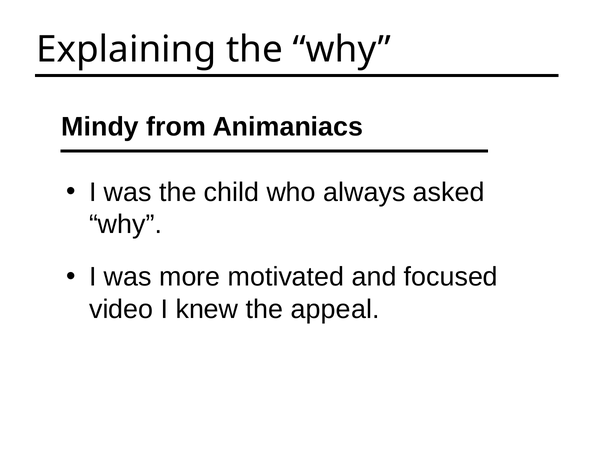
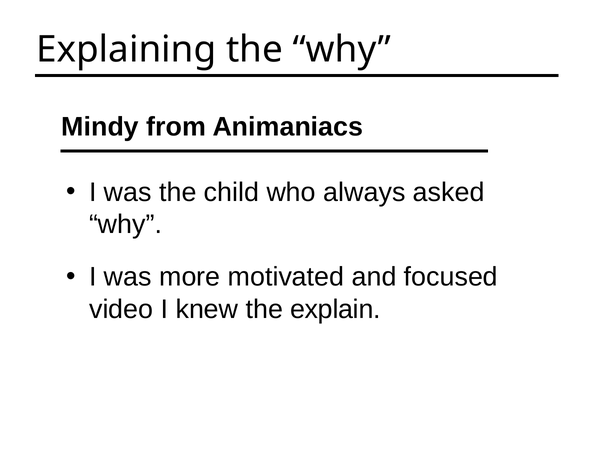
appeal: appeal -> explain
